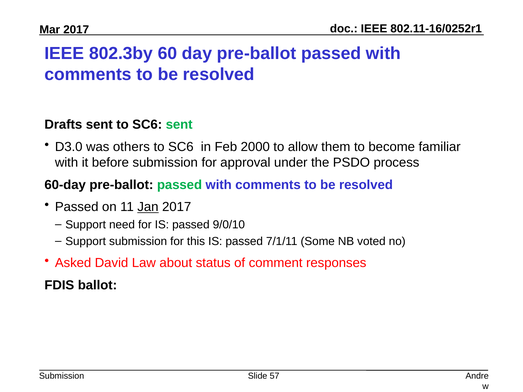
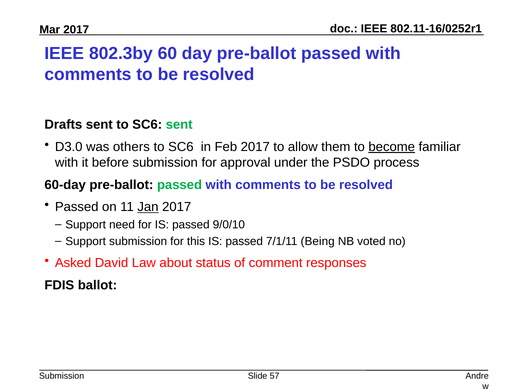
Feb 2000: 2000 -> 2017
become underline: none -> present
Some: Some -> Being
